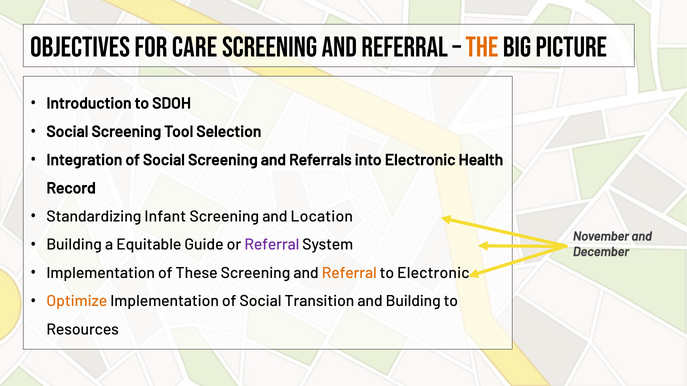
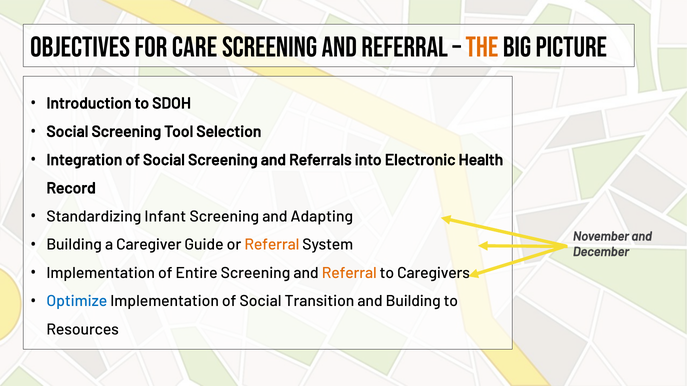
Location: Location -> Adapting
Equitable: Equitable -> Caregiver
Referral at (272, 245) colour: purple -> orange
These: These -> Entire
to Electronic: Electronic -> Caregivers
Optimize colour: orange -> blue
